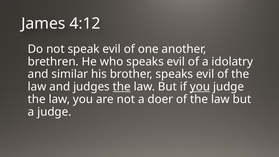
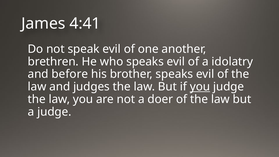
4:12: 4:12 -> 4:41
similar: similar -> before
the at (122, 87) underline: present -> none
